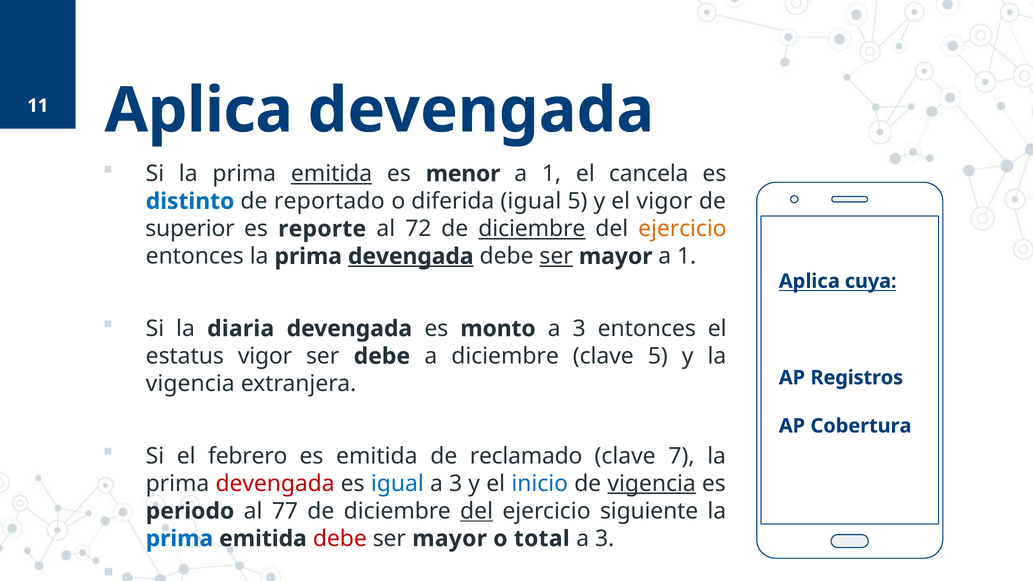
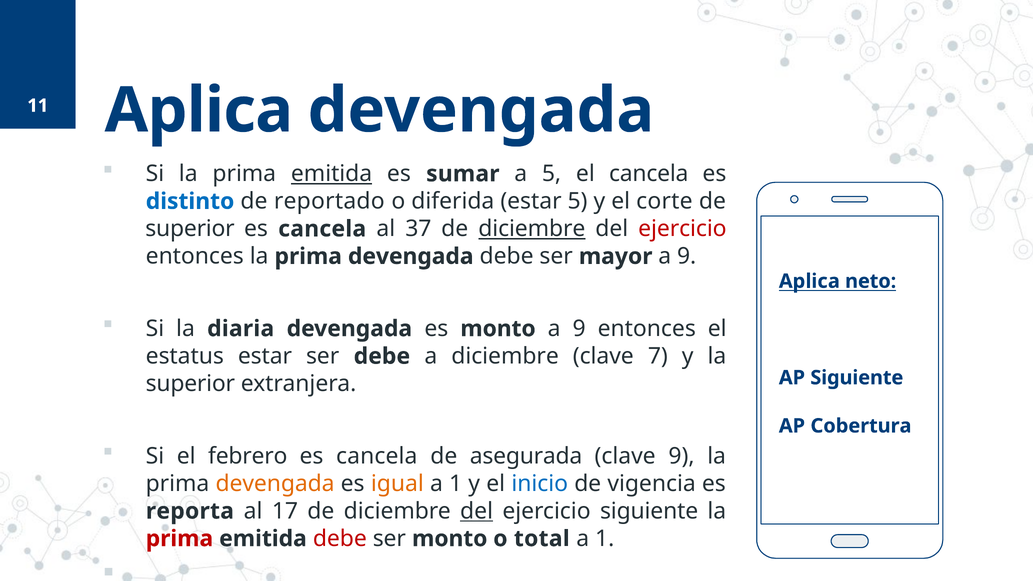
menor: menor -> sumar
1 at (552, 174): 1 -> 5
diferida igual: igual -> estar
el vigor: vigor -> corte
reporte at (322, 229): reporte -> cancela
72: 72 -> 37
ejercicio at (682, 229) colour: orange -> red
devengada at (411, 256) underline: present -> none
ser at (556, 256) underline: present -> none
mayor a 1: 1 -> 9
cuya: cuya -> neto
3 at (579, 329): 3 -> 9
estatus vigor: vigor -> estar
clave 5: 5 -> 7
AP Registros: Registros -> Siguiente
vigencia at (190, 384): vigencia -> superior
emitida at (377, 456): emitida -> cancela
reclamado: reclamado -> asegurada
clave 7: 7 -> 9
devengada at (275, 484) colour: red -> orange
igual at (397, 484) colour: blue -> orange
3 at (456, 484): 3 -> 1
vigencia at (652, 484) underline: present -> none
periodo: periodo -> reporta
77: 77 -> 17
prima at (179, 539) colour: blue -> red
mayor at (450, 539): mayor -> monto
3 at (605, 539): 3 -> 1
